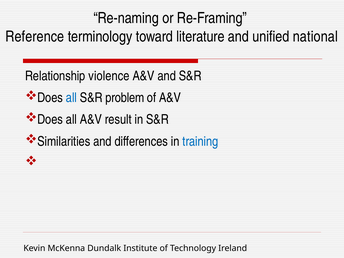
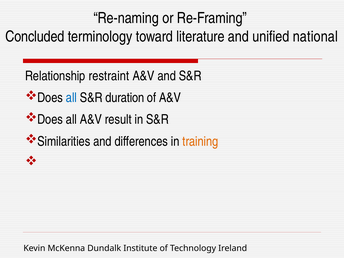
Reference: Reference -> Concluded
violence: violence -> restraint
problem: problem -> duration
training colour: blue -> orange
